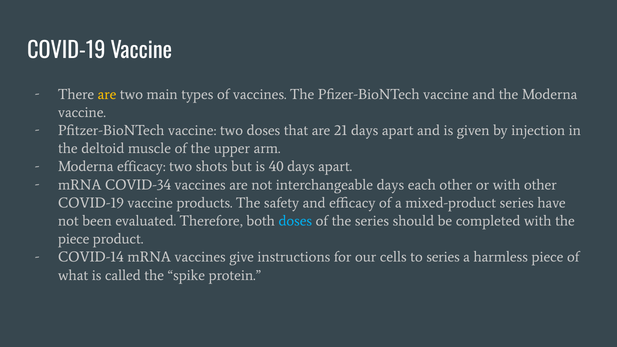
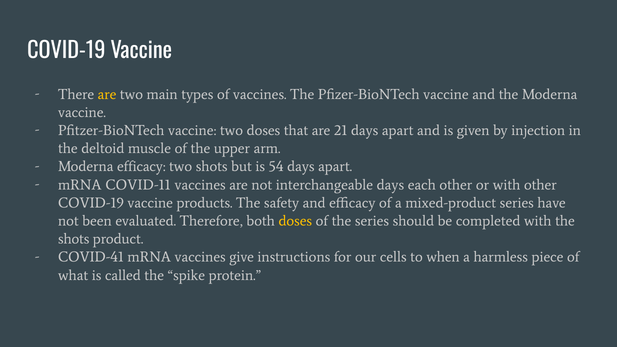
40: 40 -> 54
COVID-34: COVID-34 -> COVID-11
doses at (295, 221) colour: light blue -> yellow
piece at (74, 239): piece -> shots
COVID-14: COVID-14 -> COVID-41
to series: series -> when
